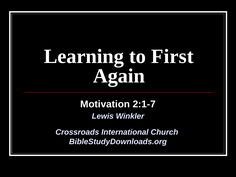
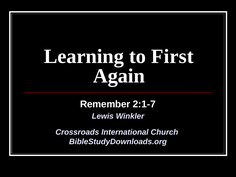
Motivation: Motivation -> Remember
